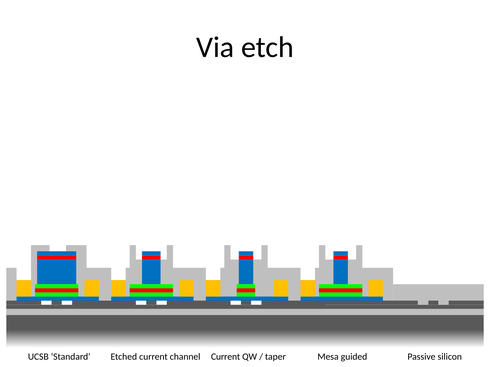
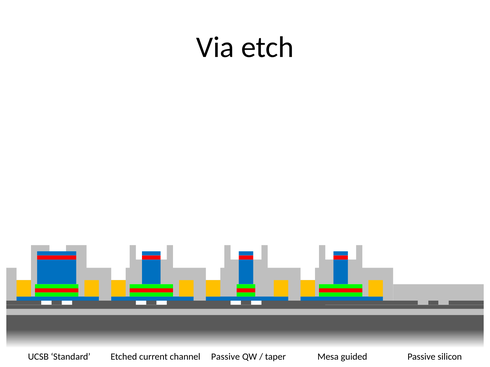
Current at (226, 357): Current -> Passive
